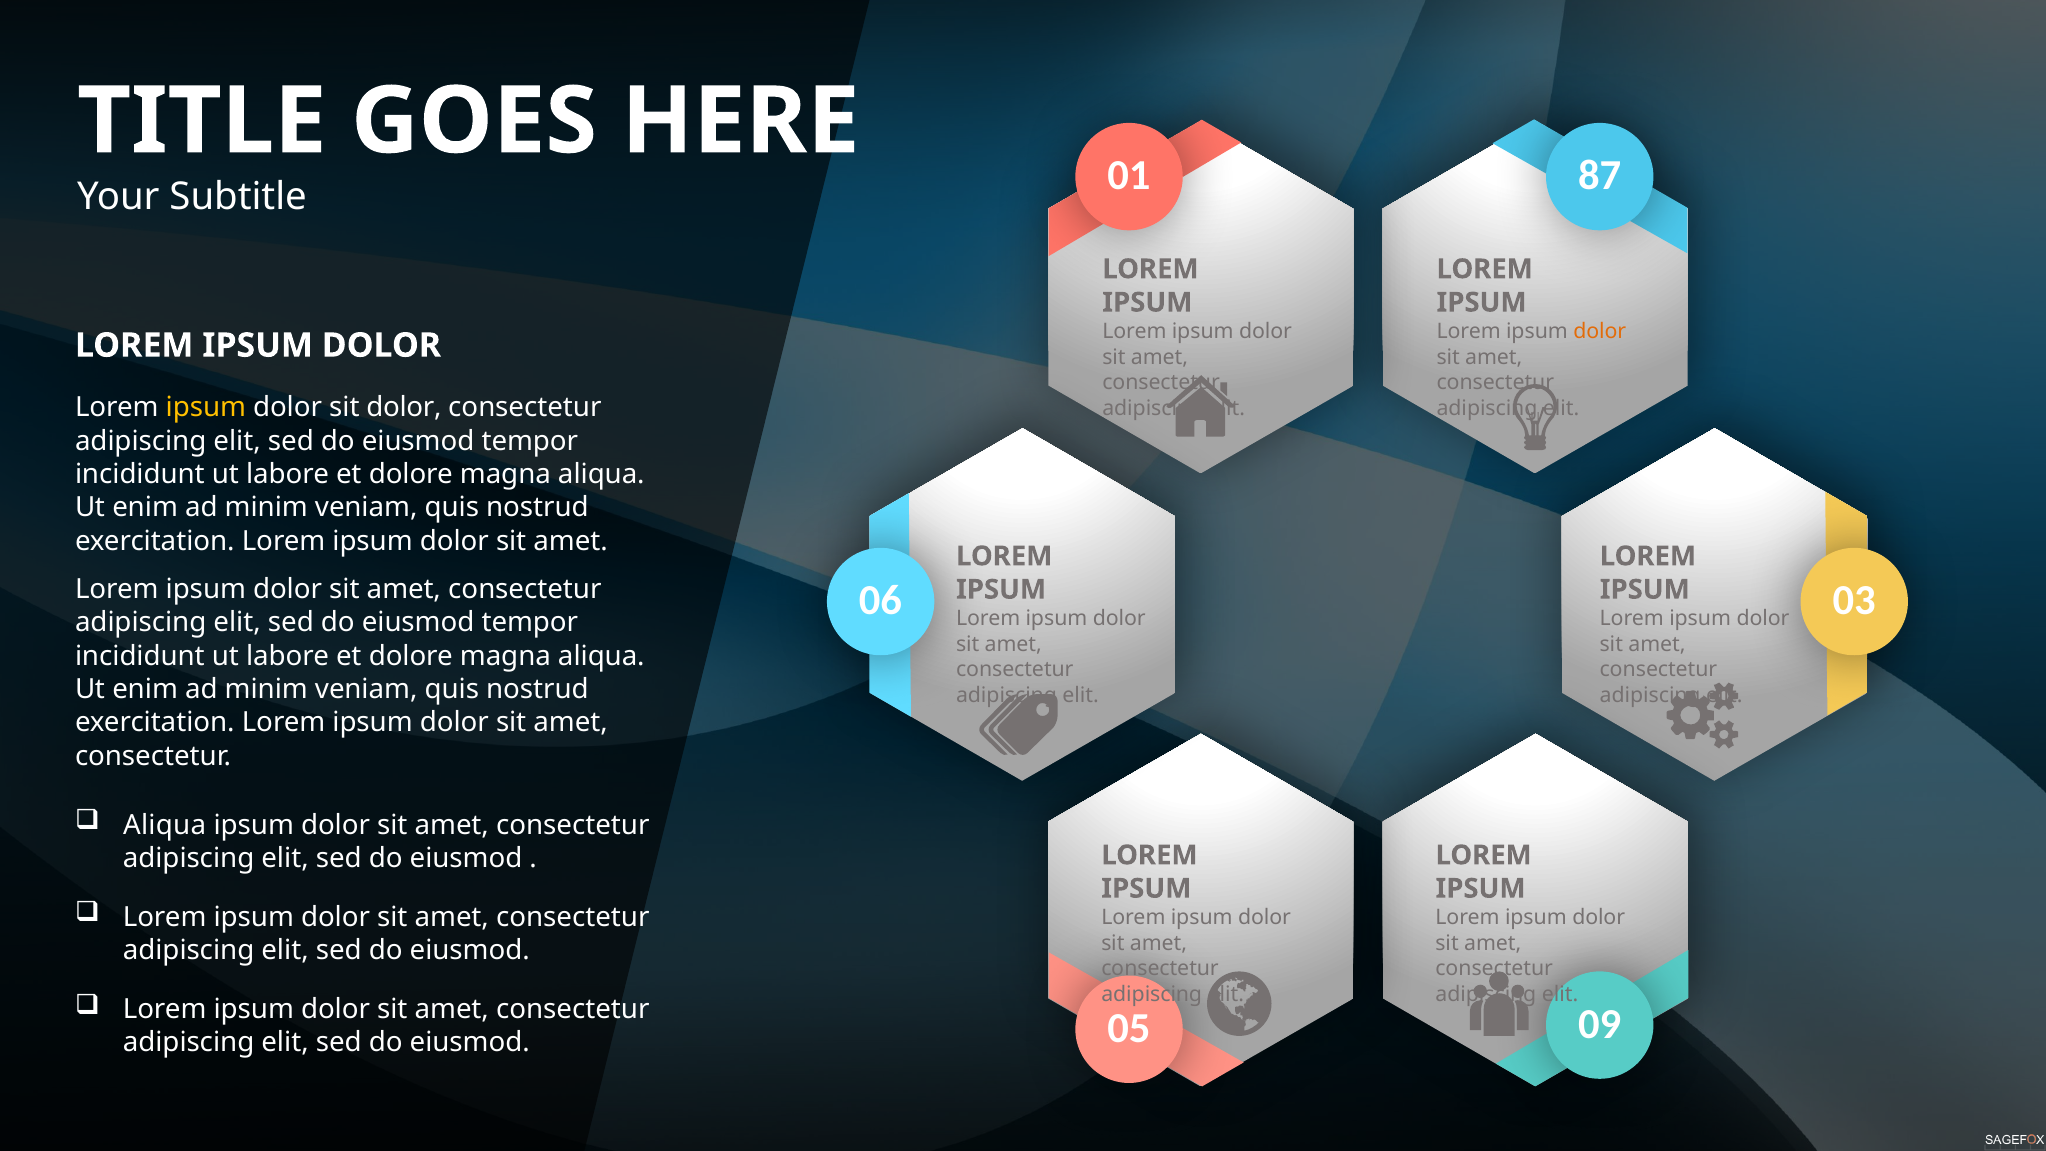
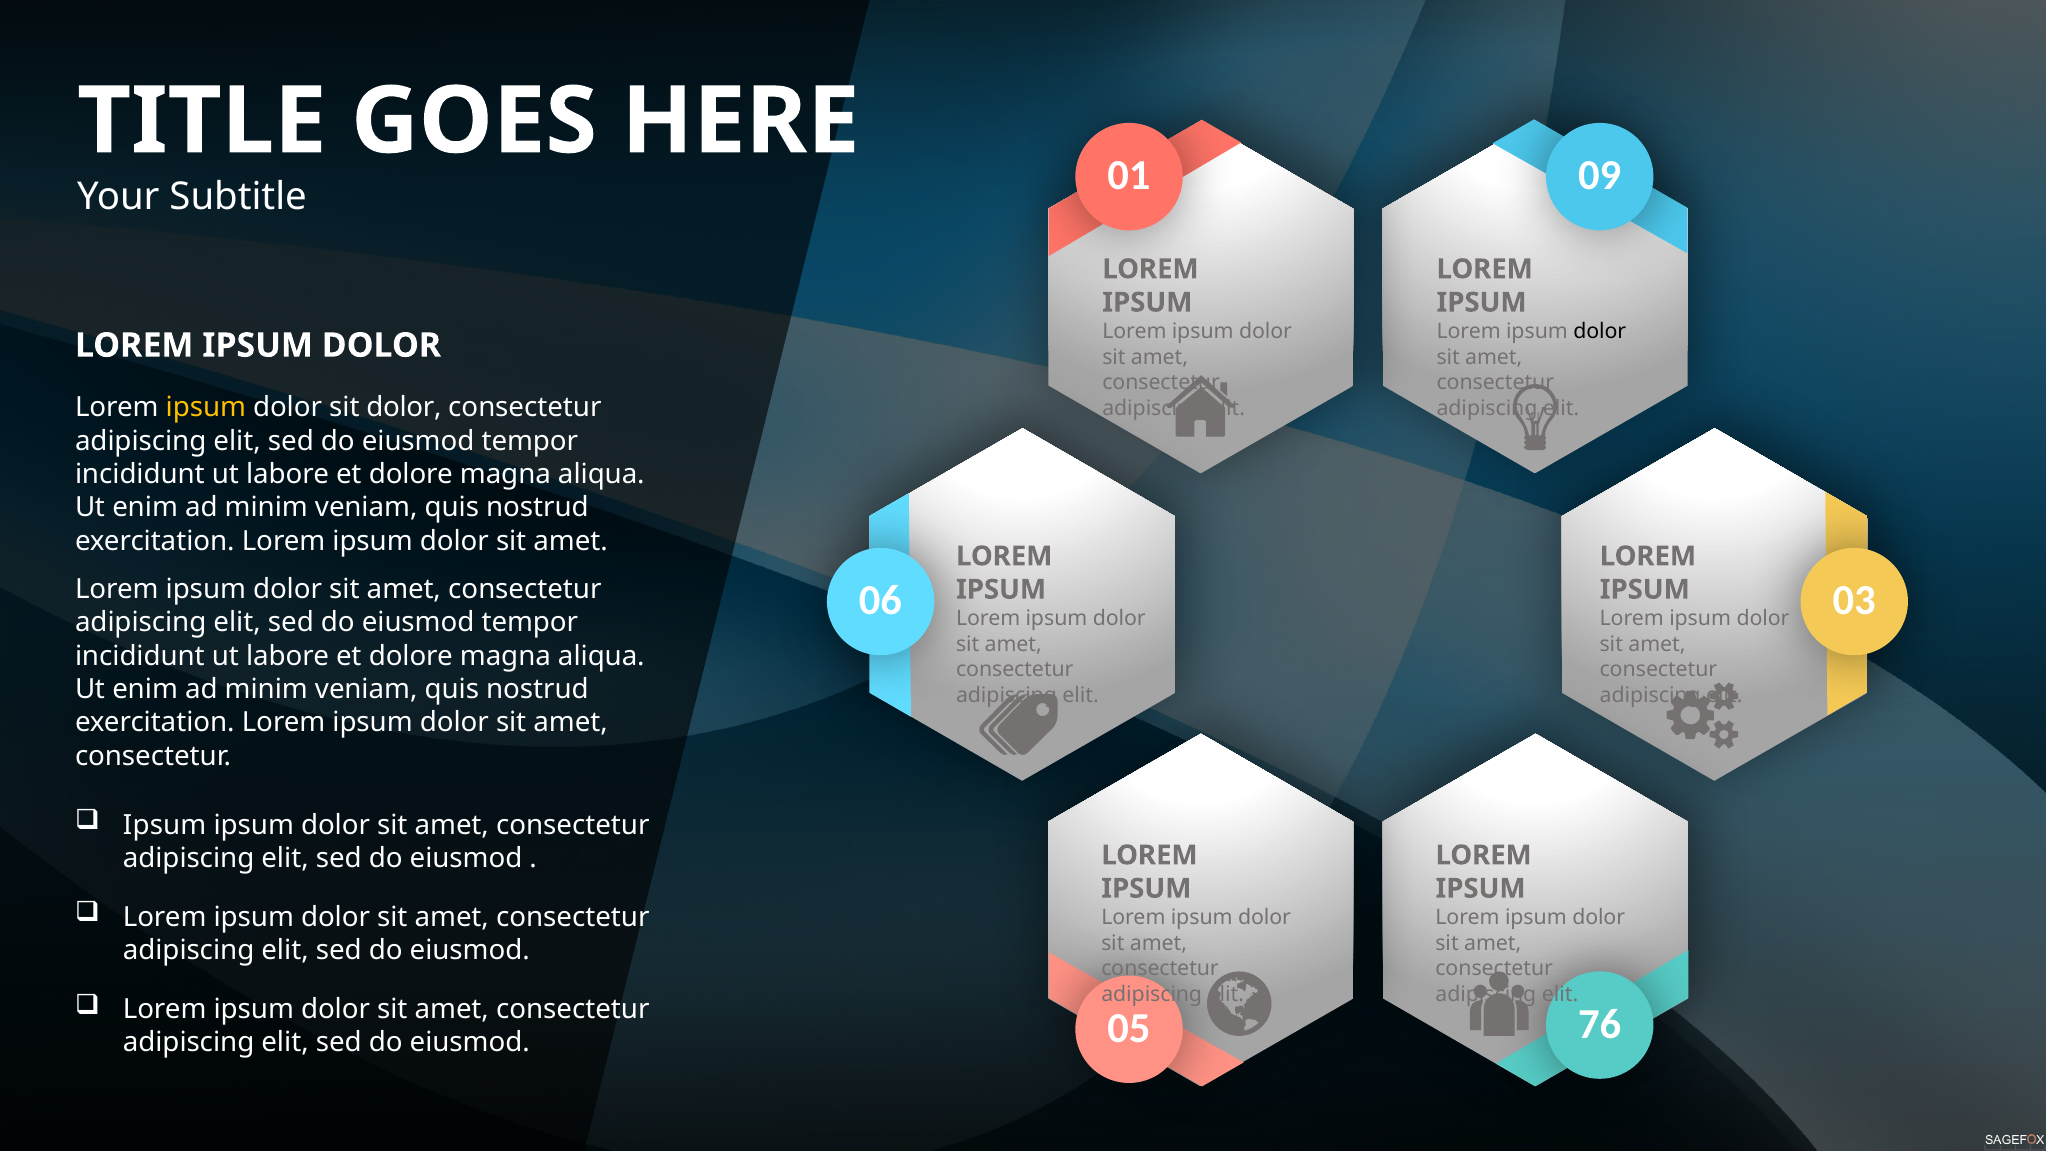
87: 87 -> 09
dolor at (1600, 331) colour: orange -> black
Aliqua at (165, 825): Aliqua -> Ipsum
09: 09 -> 76
